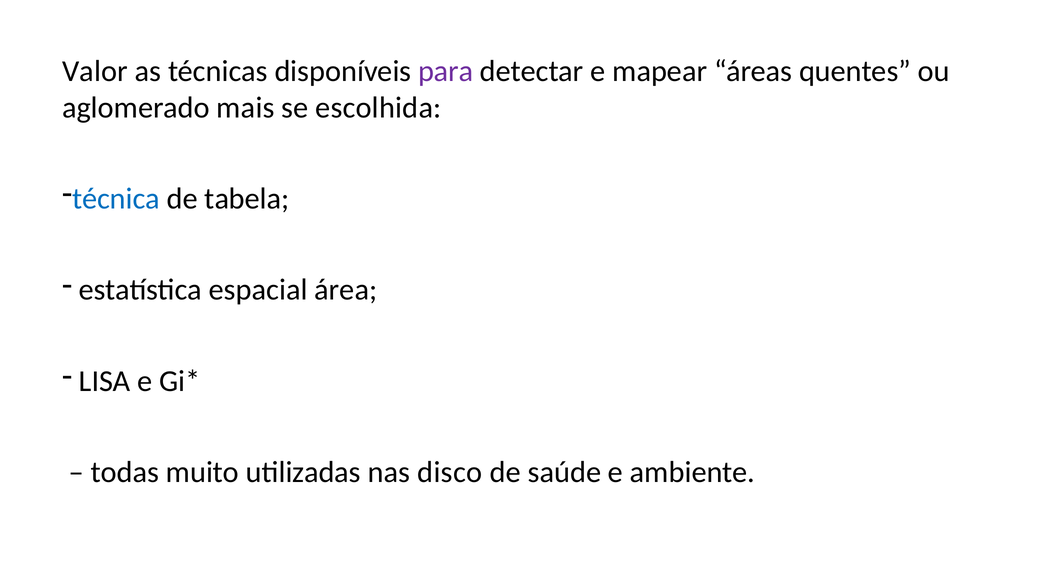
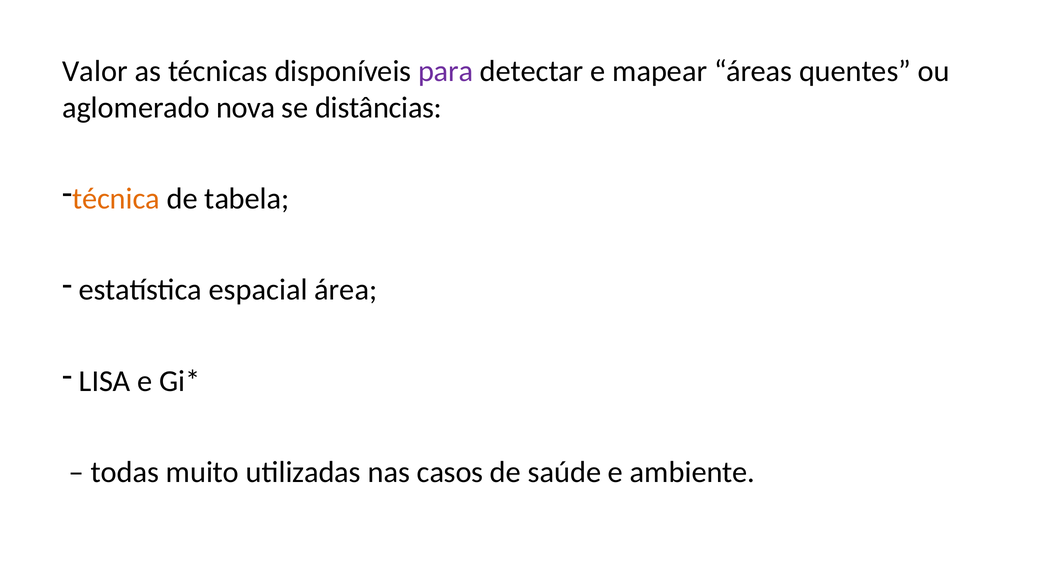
mais: mais -> nova
escolhida: escolhida -> distâncias
técnica colour: blue -> orange
disco: disco -> casos
